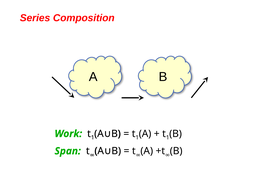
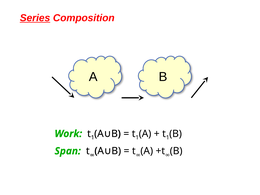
Series underline: none -> present
